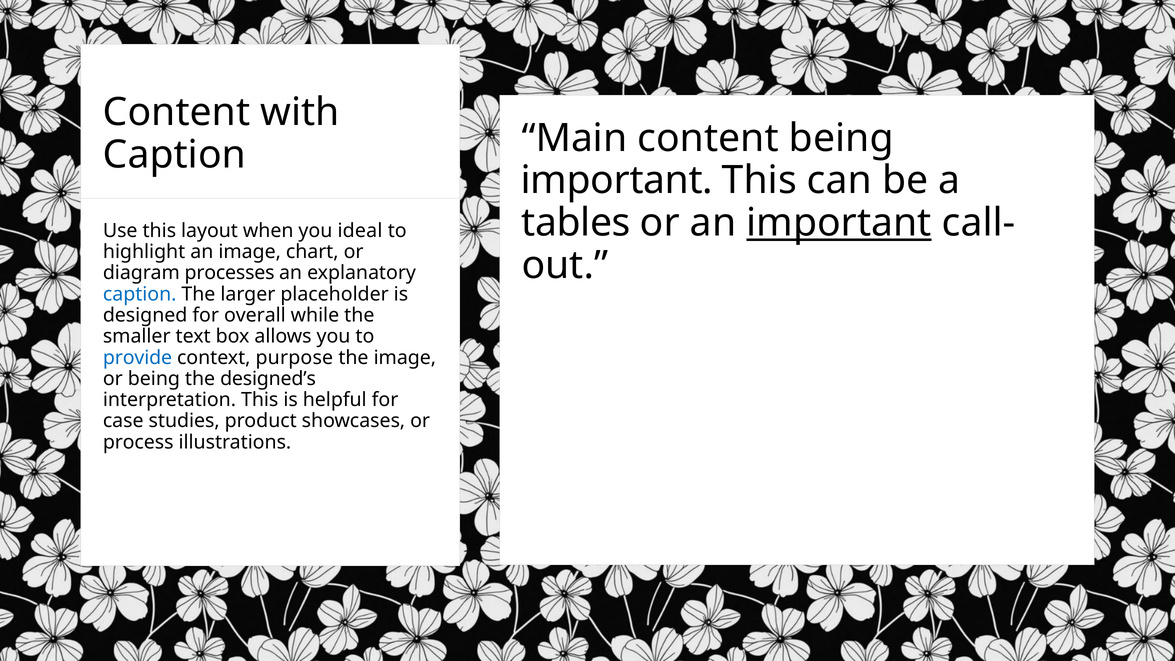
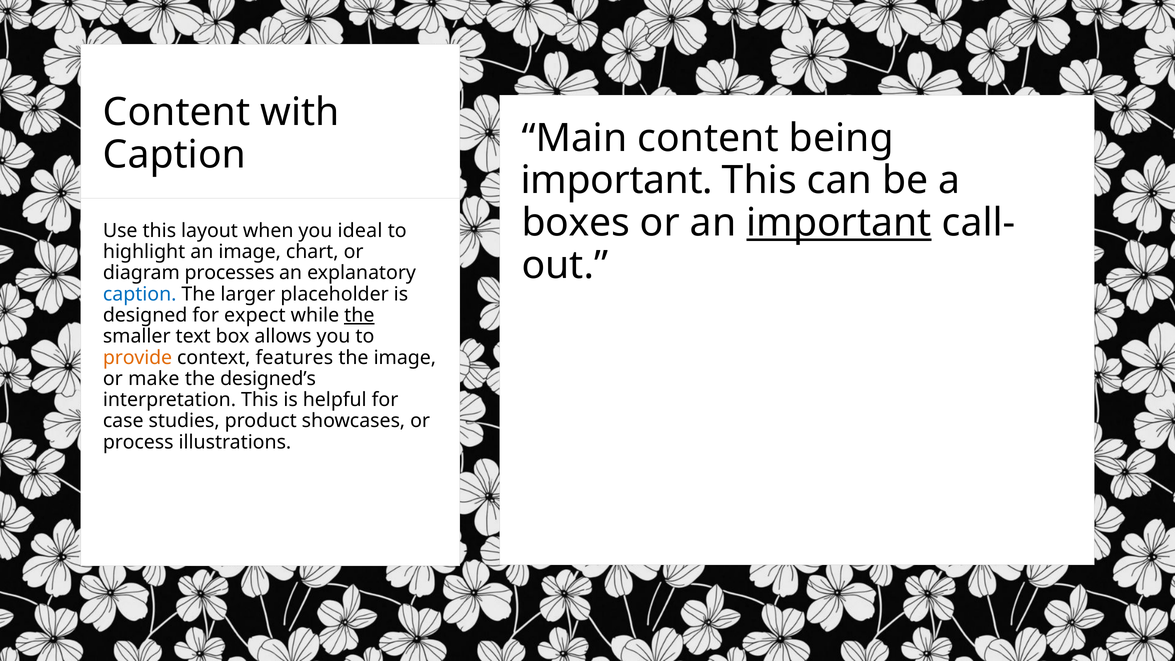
tables: tables -> boxes
overall: overall -> expect
the at (359, 315) underline: none -> present
provide colour: blue -> orange
purpose: purpose -> features
or being: being -> make
